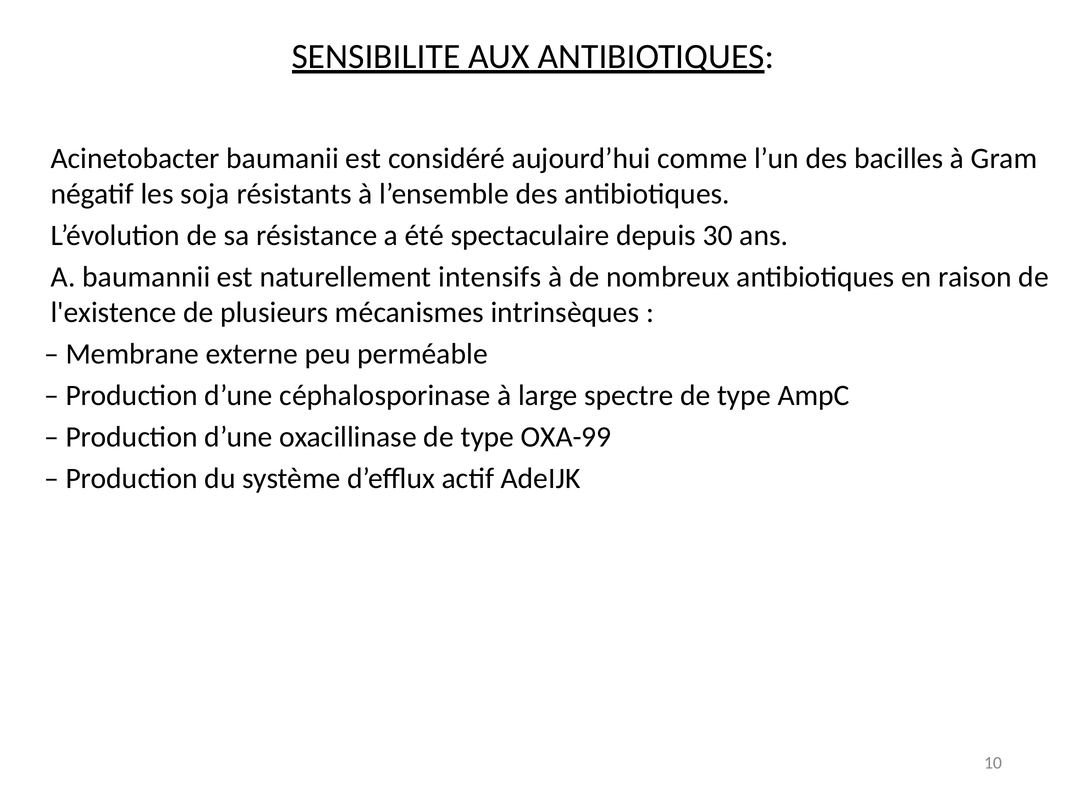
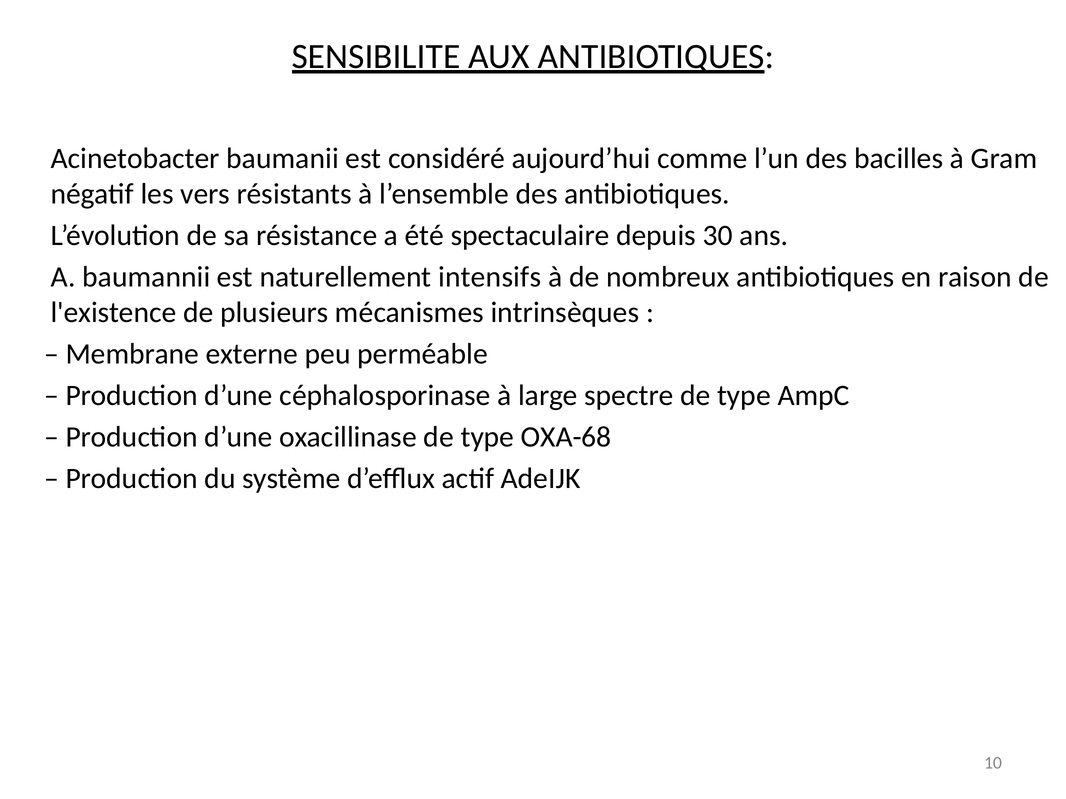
soja: soja -> vers
OXA-99: OXA-99 -> OXA-68
